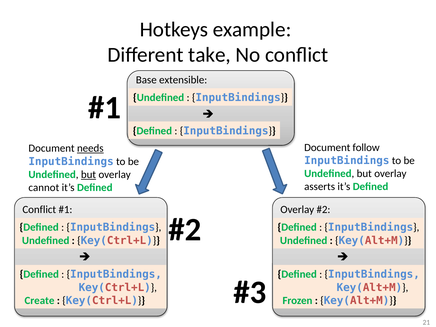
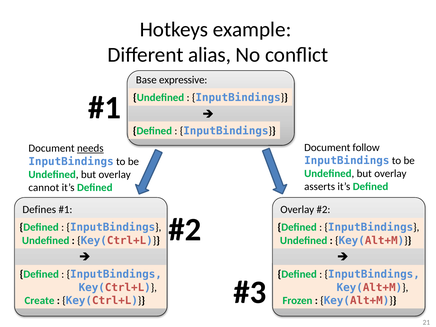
take: take -> alias
extensible: extensible -> expressive
but at (88, 175) underline: present -> none
Conflict at (39, 210): Conflict -> Defines
